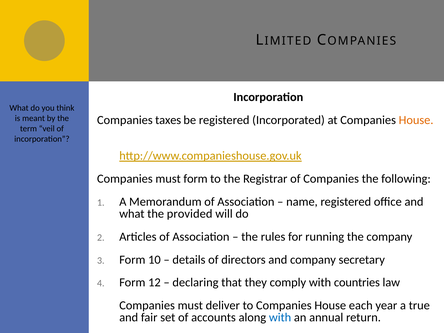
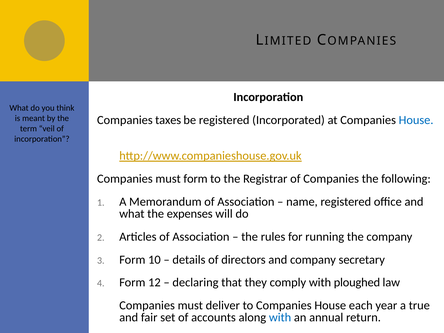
House at (416, 120) colour: orange -> blue
provided: provided -> expenses
countries: countries -> ploughed
